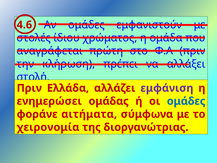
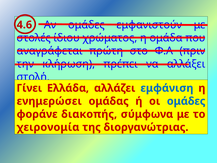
Πριν at (29, 88): Πριν -> Γίνει
εμφάνιση colour: purple -> blue
αιτήματα: αιτήματα -> διακοπής
